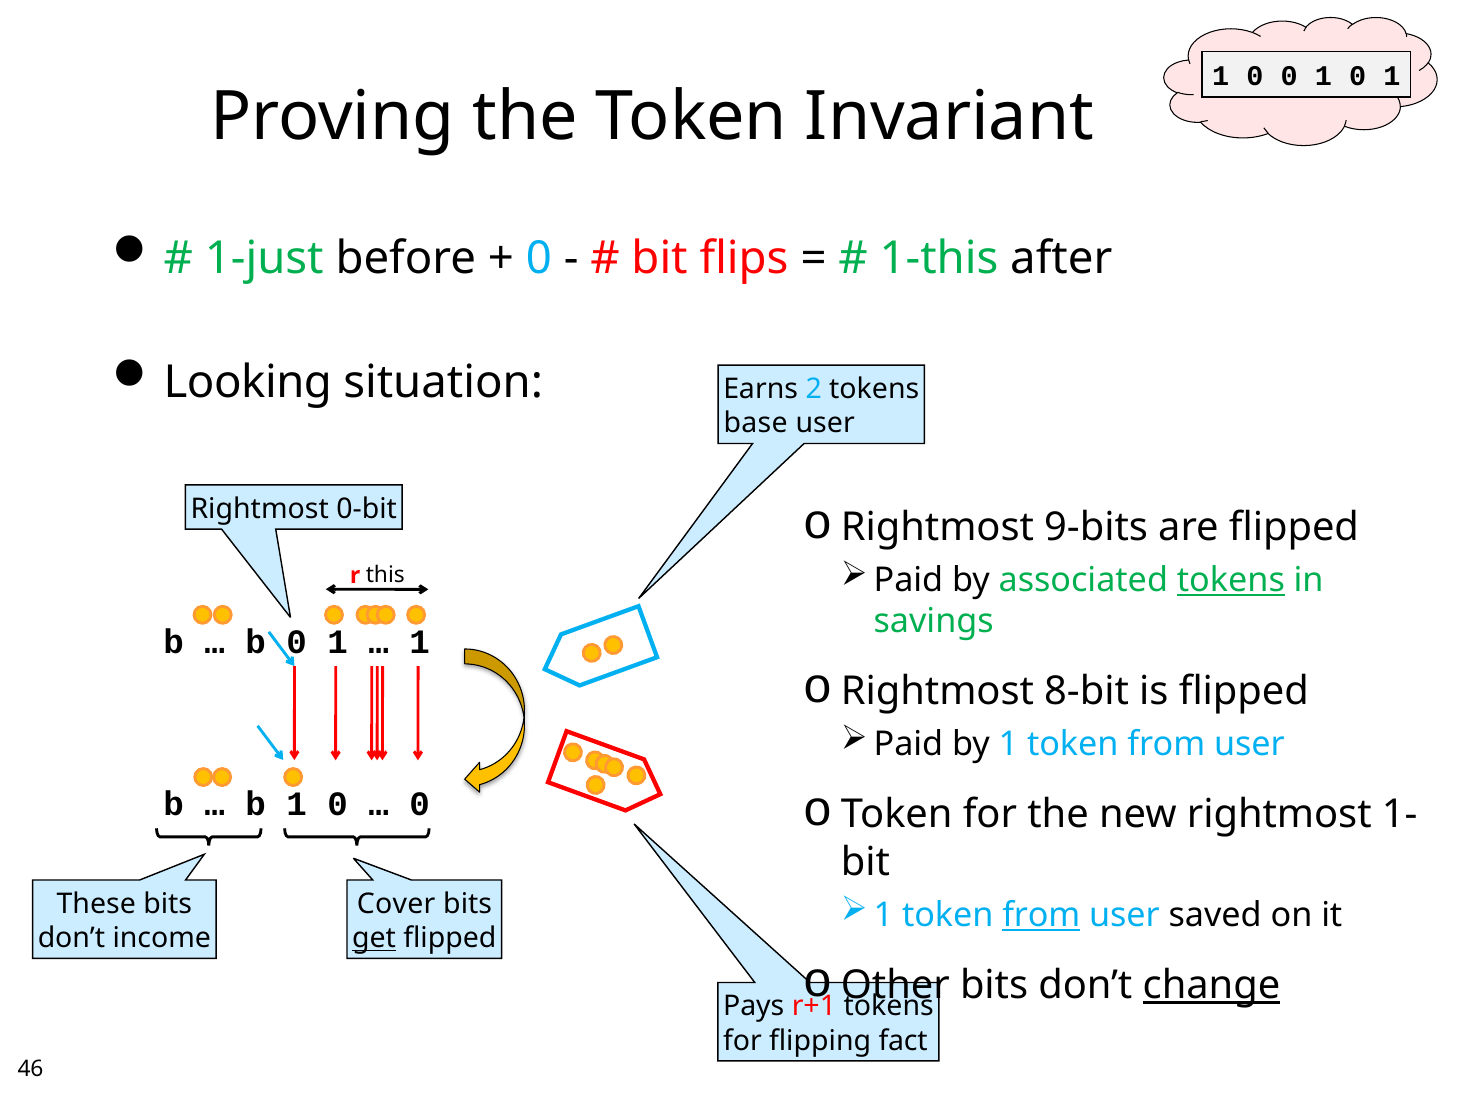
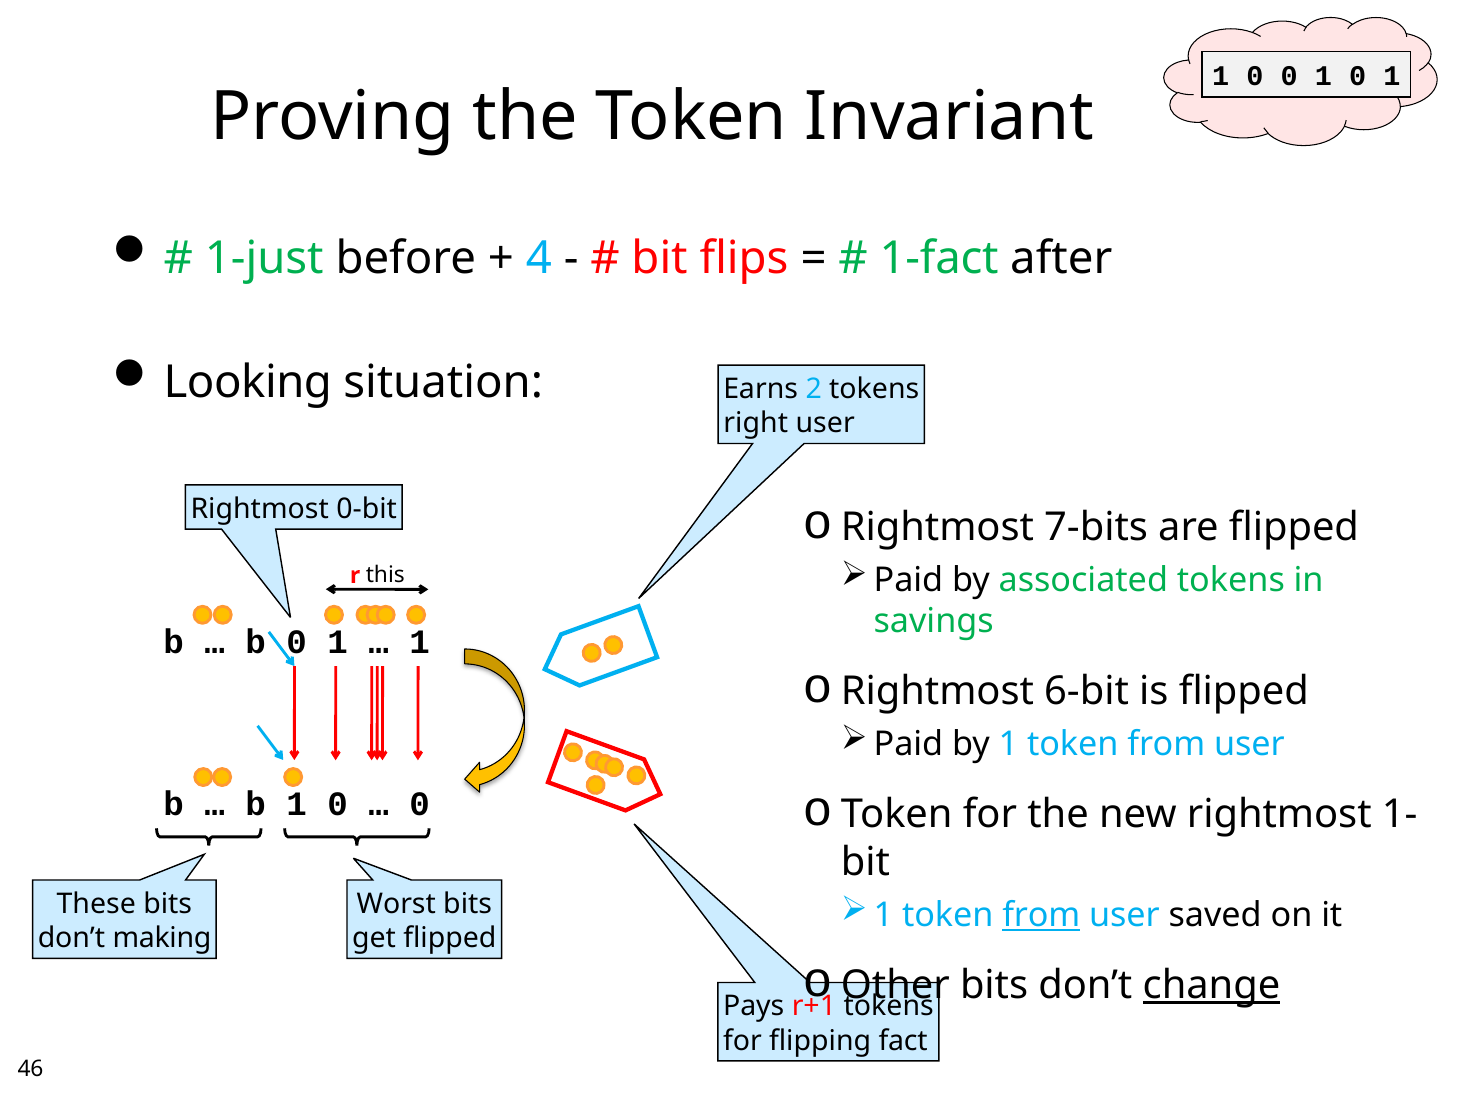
0 at (539, 258): 0 -> 4
1-this: 1-this -> 1-fact
base: base -> right
9-bits: 9-bits -> 7-bits
tokens at (1231, 580) underline: present -> none
8-bit: 8-bit -> 6-bit
Cover: Cover -> Worst
income: income -> making
get underline: present -> none
